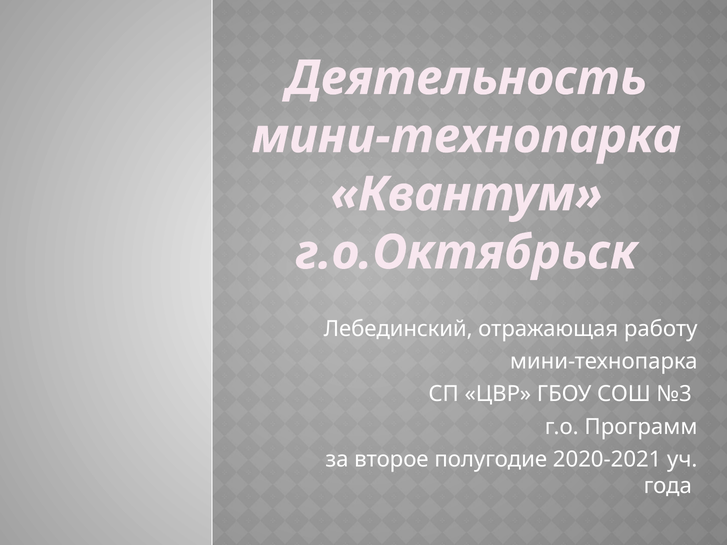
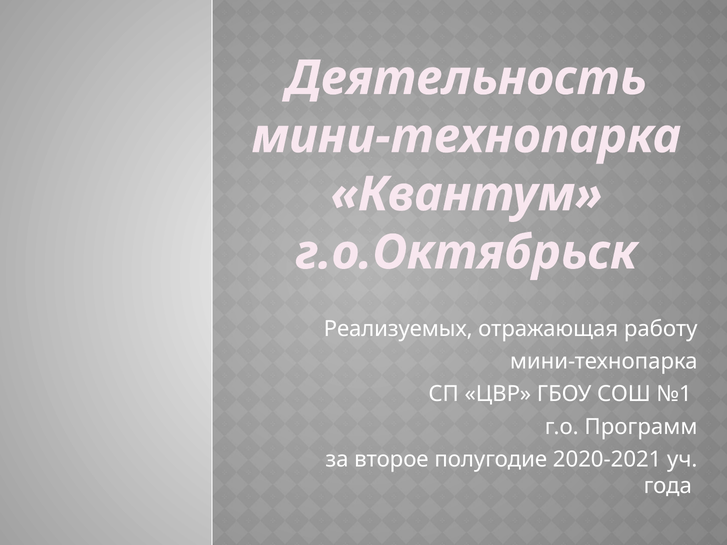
Лебединский: Лебединский -> Реализуемых
№3: №3 -> №1
